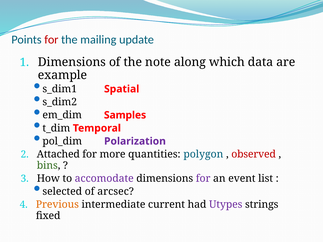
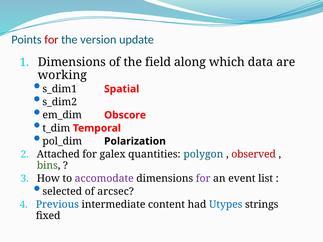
mailing: mailing -> version
note: note -> field
example: example -> working
Samples: Samples -> Obscore
Polarization colour: purple -> black
more: more -> galex
Previous colour: orange -> blue
current: current -> content
Utypes colour: purple -> blue
